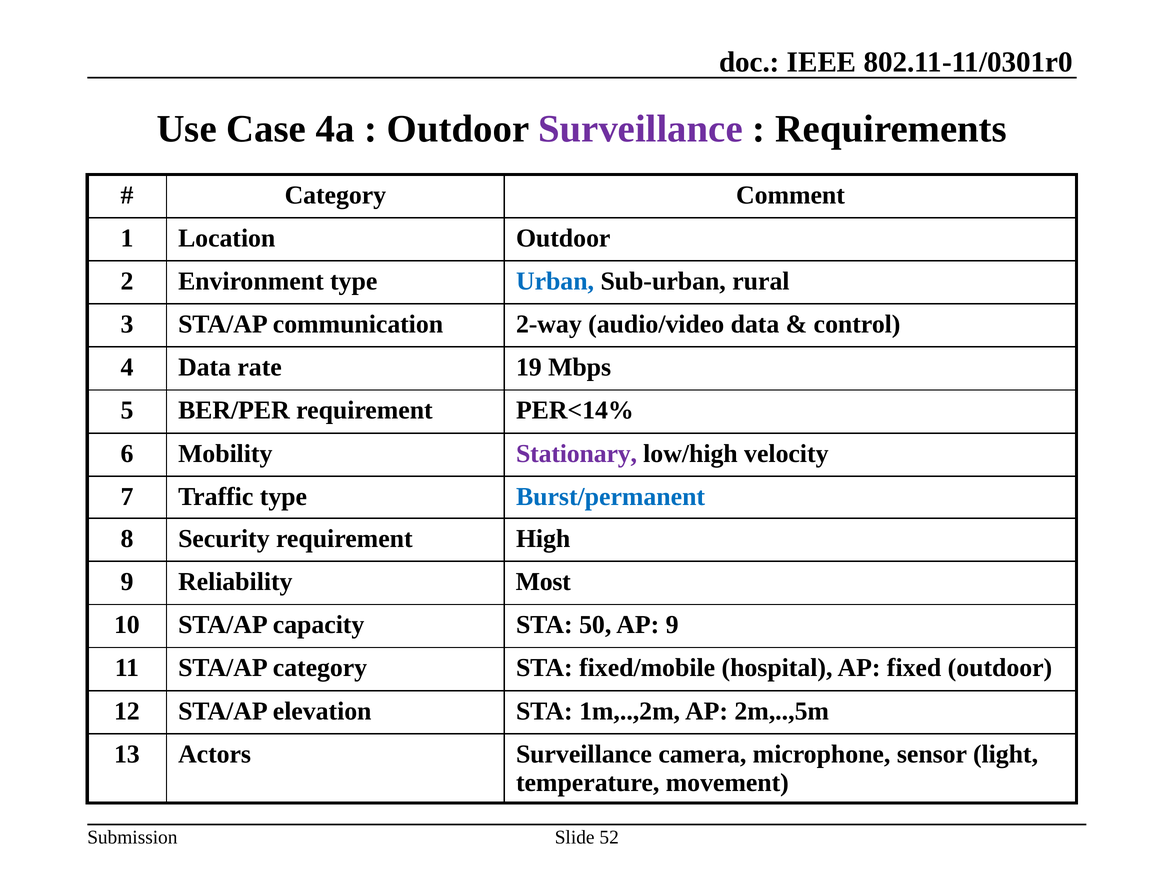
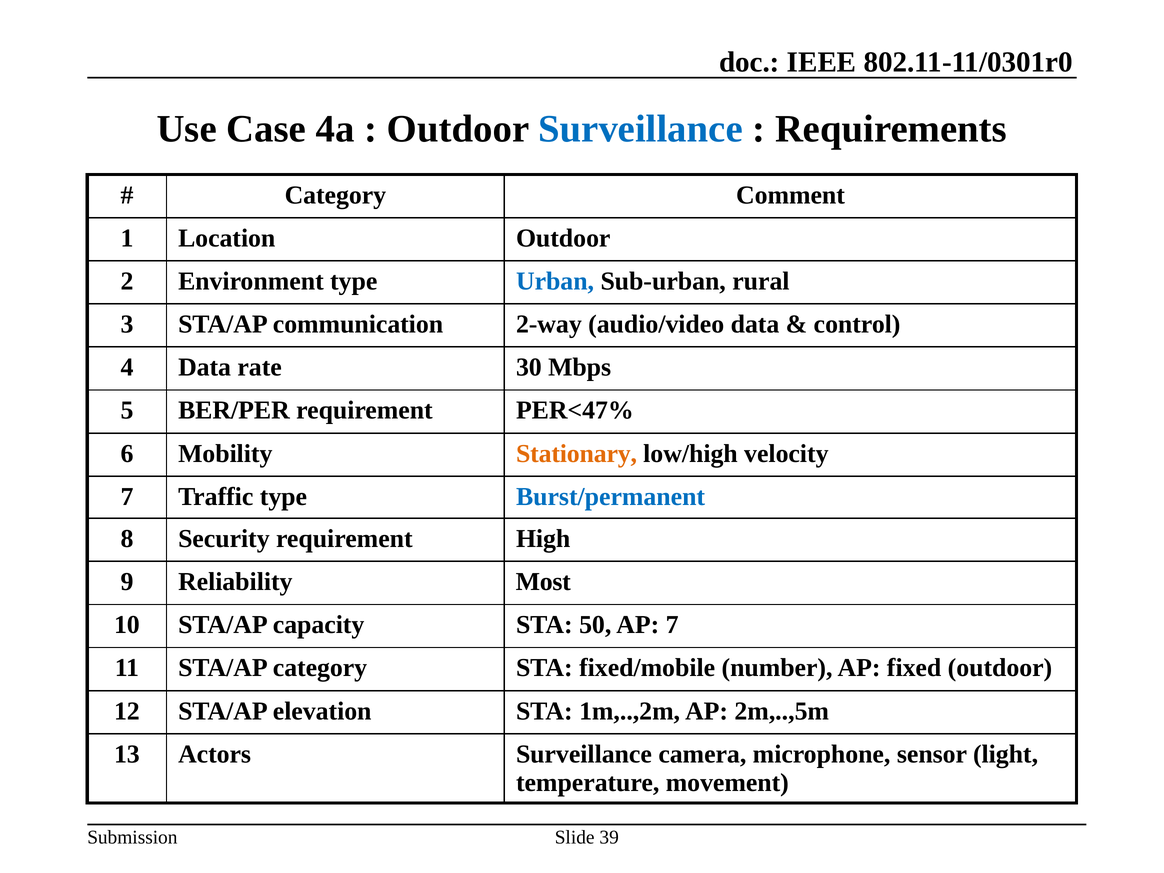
Surveillance at (640, 129) colour: purple -> blue
19: 19 -> 30
PER<14%: PER<14% -> PER<47%
Stationary colour: purple -> orange
AP 9: 9 -> 7
hospital: hospital -> number
52: 52 -> 39
